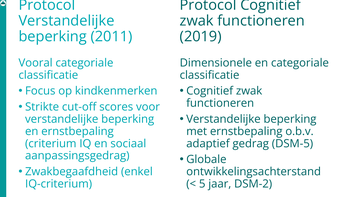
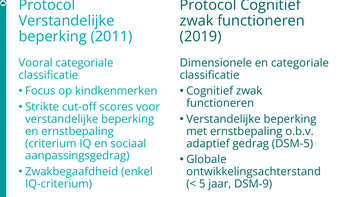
DSM-2: DSM-2 -> DSM-9
